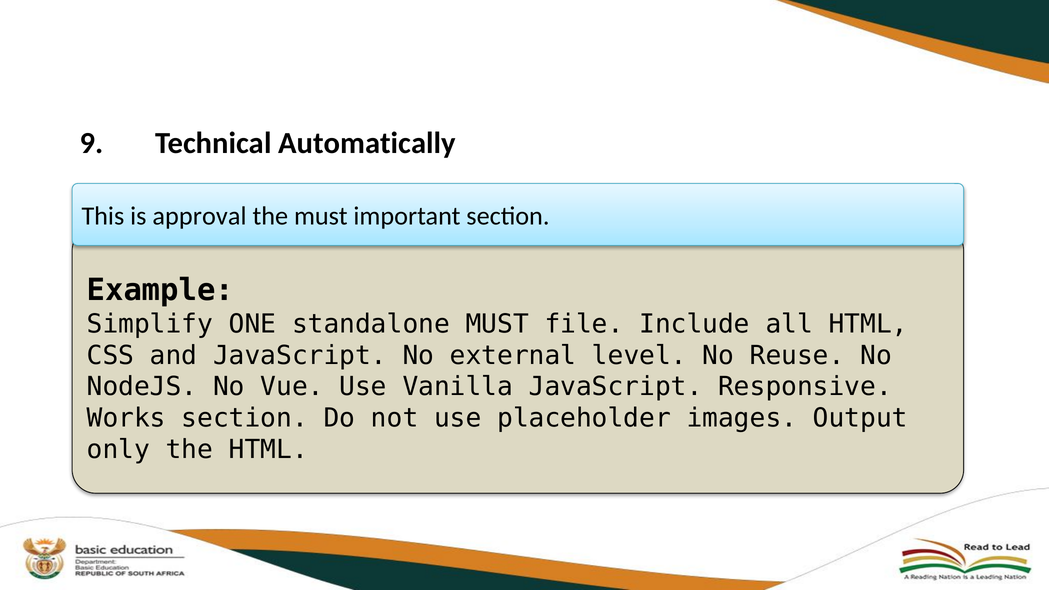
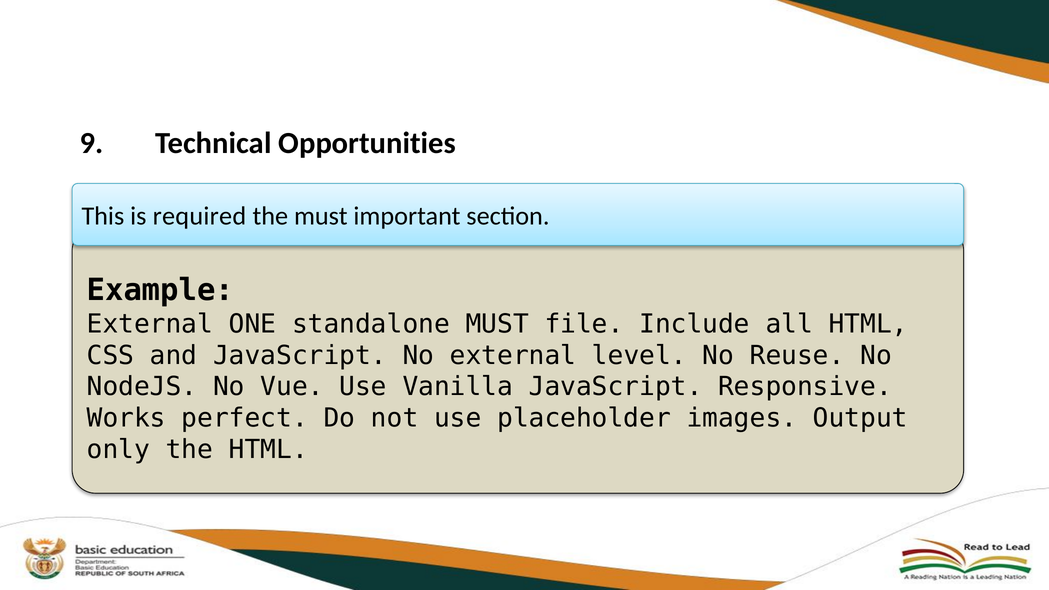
Automatically: Automatically -> Opportunities
approval: approval -> required
Simplify at (150, 324): Simplify -> External
Works section: section -> perfect
